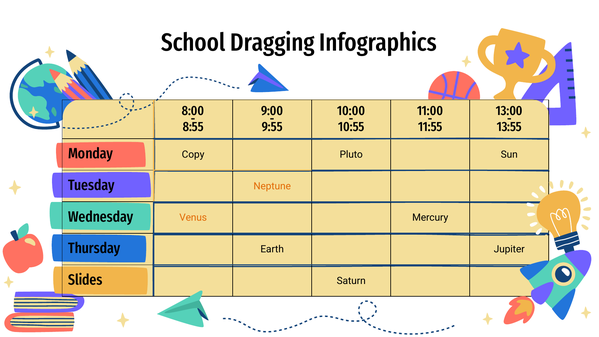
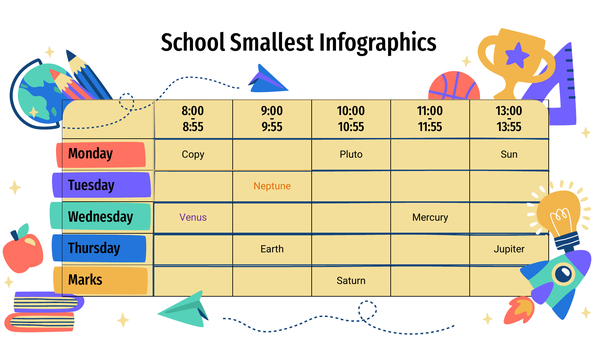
Dragging: Dragging -> Smallest
Venus colour: orange -> purple
Slides: Slides -> Marks
